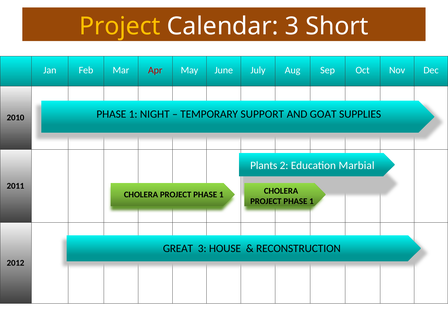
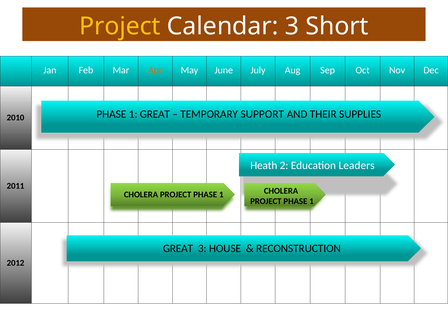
Apr colour: red -> orange
1 NIGHT: NIGHT -> GREAT
GOAT: GOAT -> THEIR
Plants: Plants -> Heath
Marbial: Marbial -> Leaders
